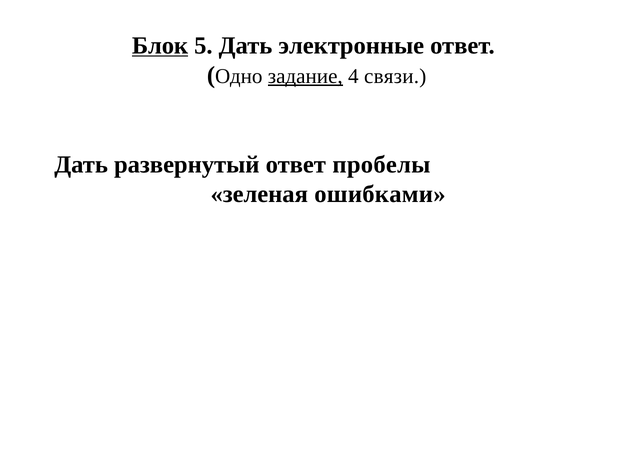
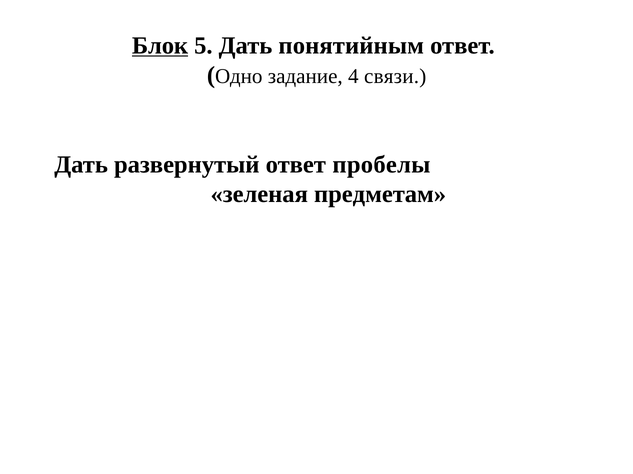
электронные: электронные -> понятийным
задание underline: present -> none
ошибками: ошибками -> предметам
